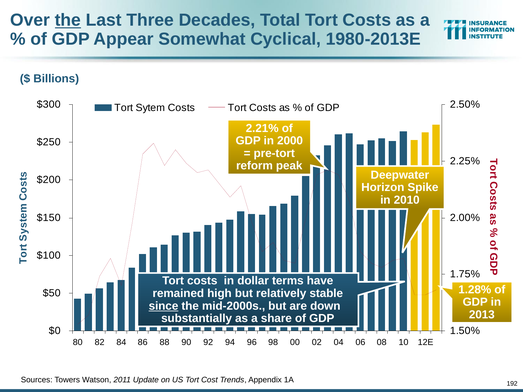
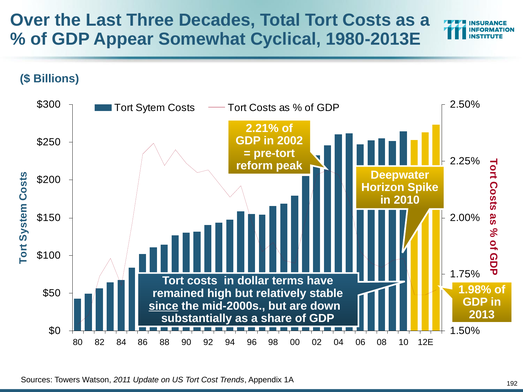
the at (68, 20) underline: present -> none
2000: 2000 -> 2002
1.28%: 1.28% -> 1.98%
